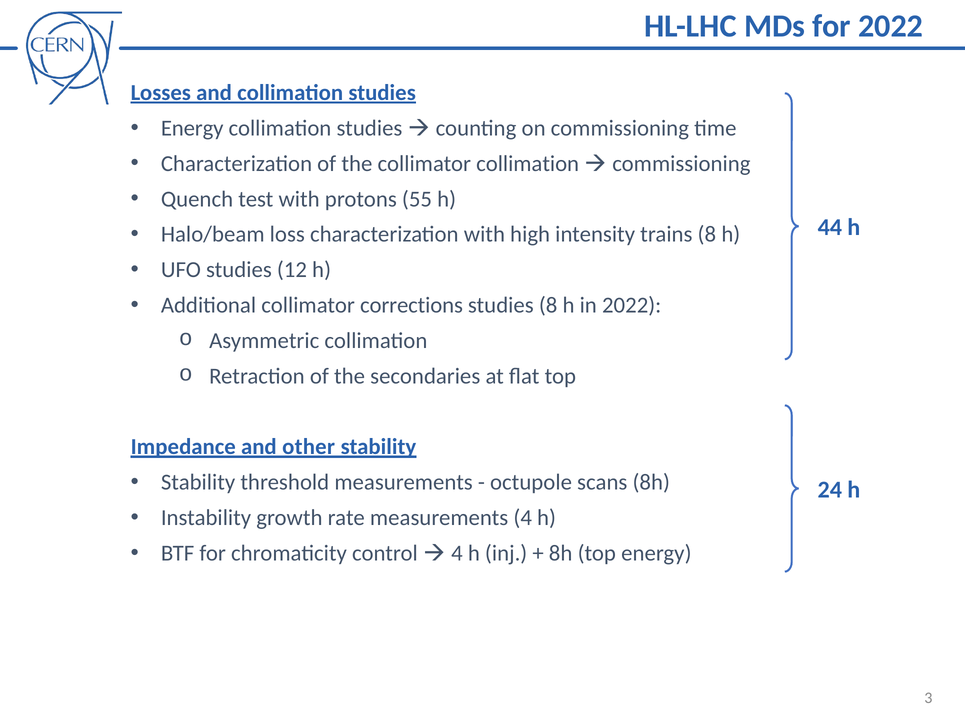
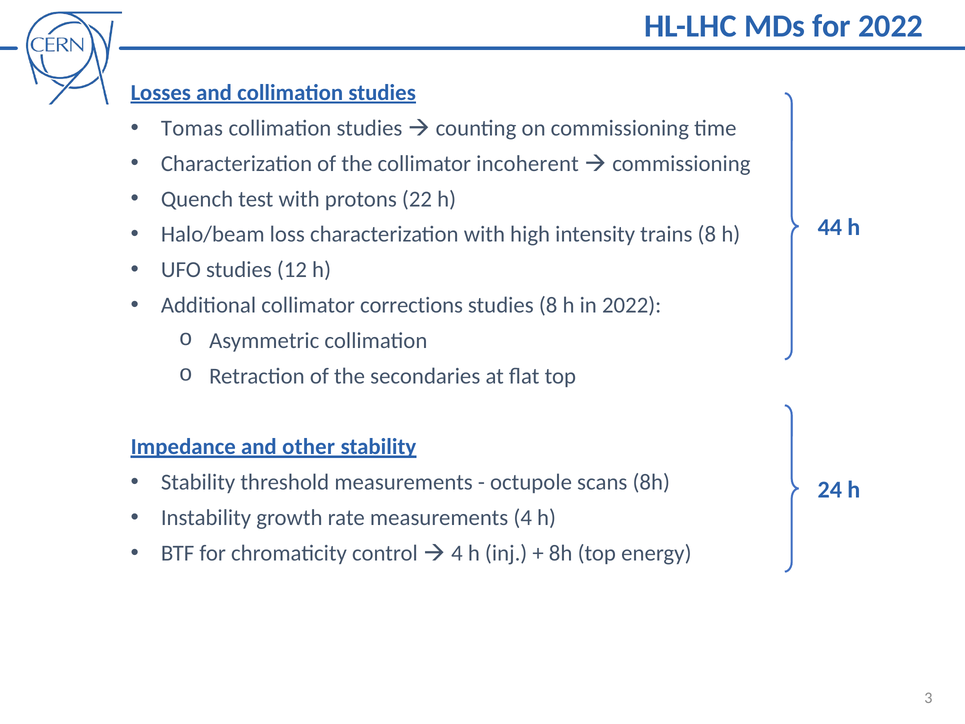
Energy at (192, 128): Energy -> Tomas
collimator collimation: collimation -> incoherent
55: 55 -> 22
